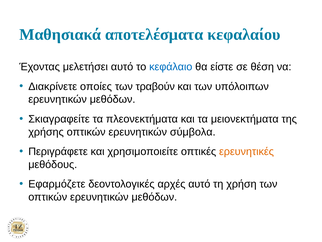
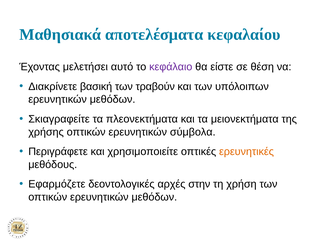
κεφάλαιο colour: blue -> purple
οποίες: οποίες -> βασική
αρχές αυτό: αυτό -> στην
